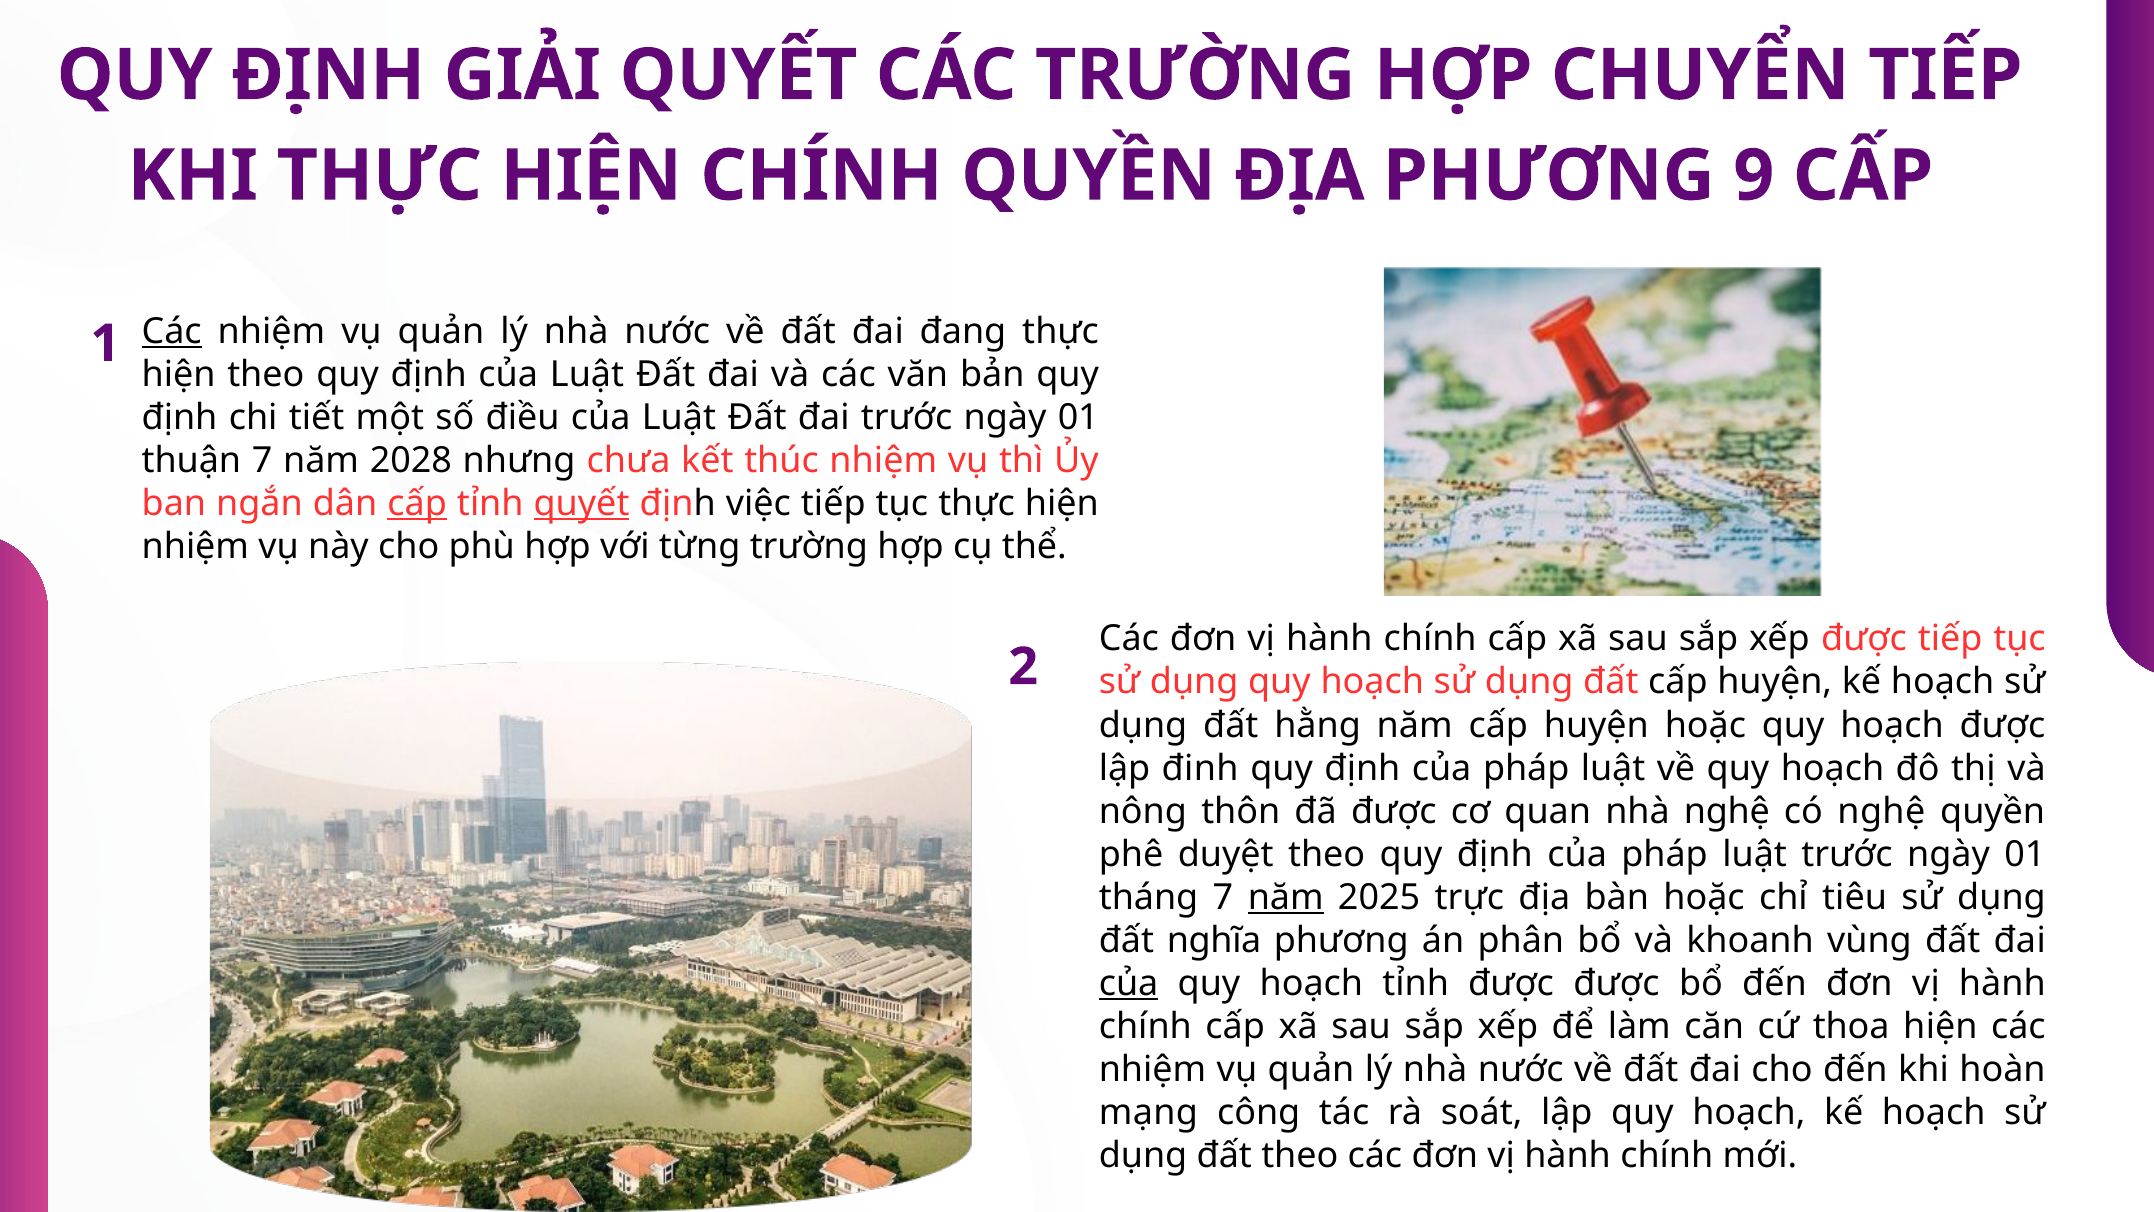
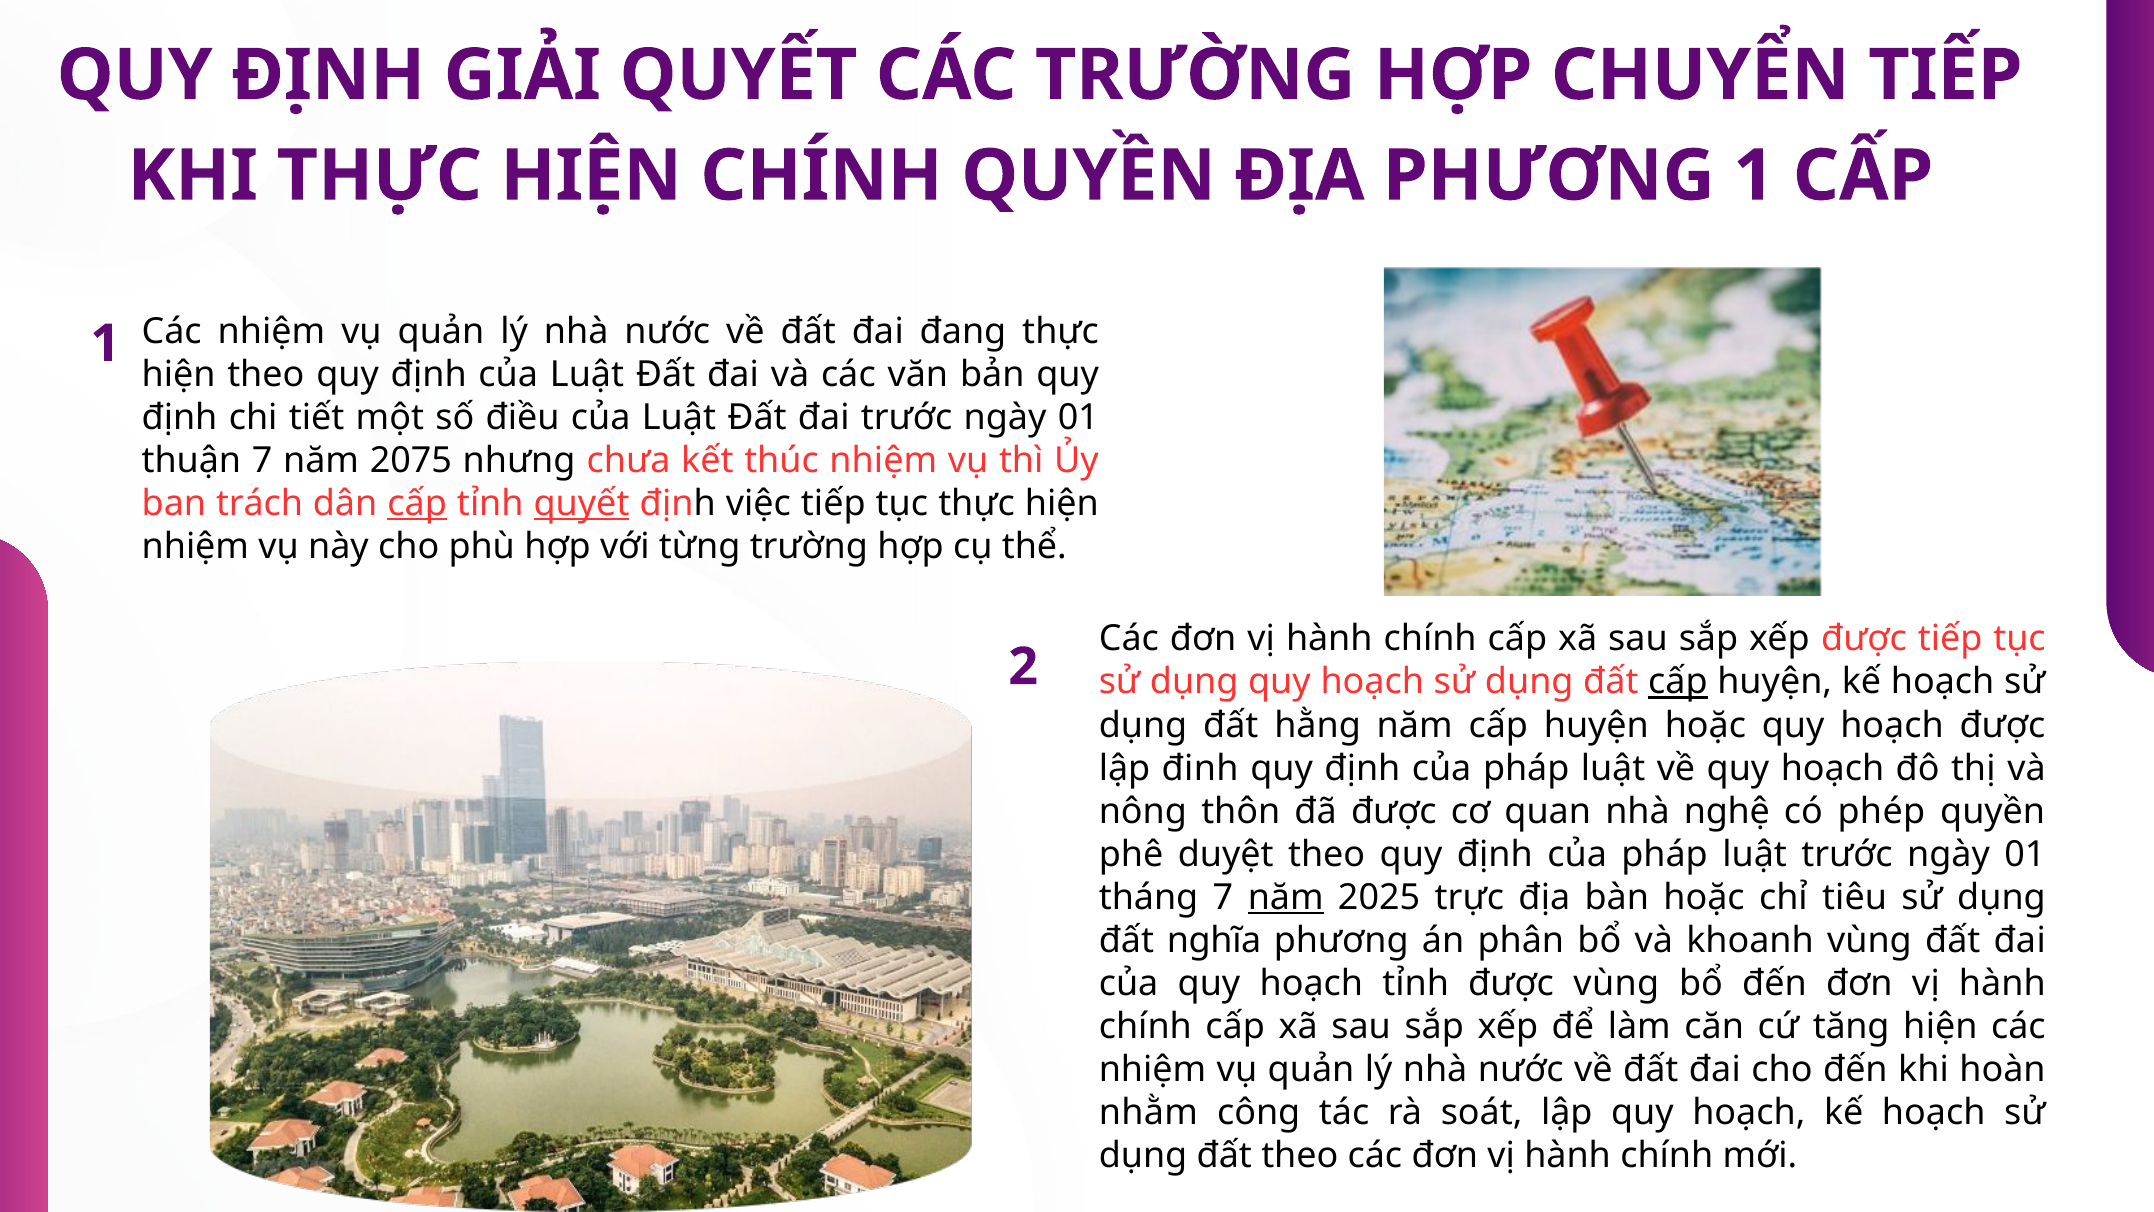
PHƯƠNG 9: 9 -> 1
Các at (172, 331) underline: present -> none
2028: 2028 -> 2075
ngắn: ngắn -> trách
cấp at (1678, 682) underline: none -> present
có nghệ: nghệ -> phép
của at (1129, 983) underline: present -> none
được được: được -> vùng
thoa: thoa -> tăng
mạng: mạng -> nhằm
